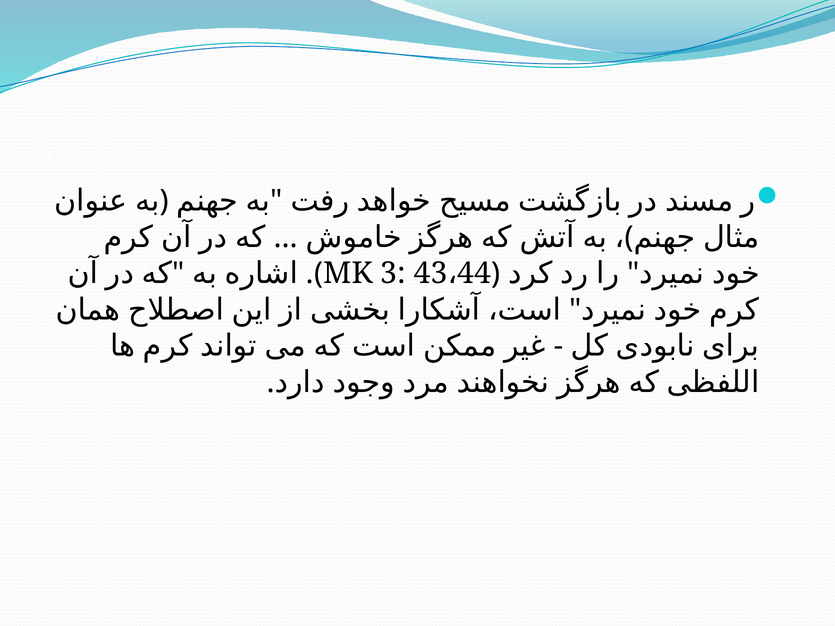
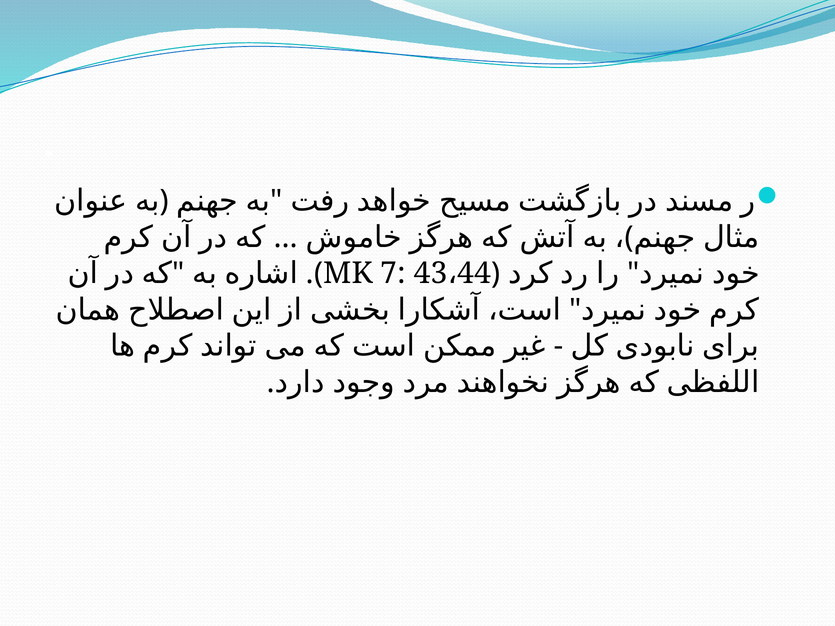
3: 3 -> 7
